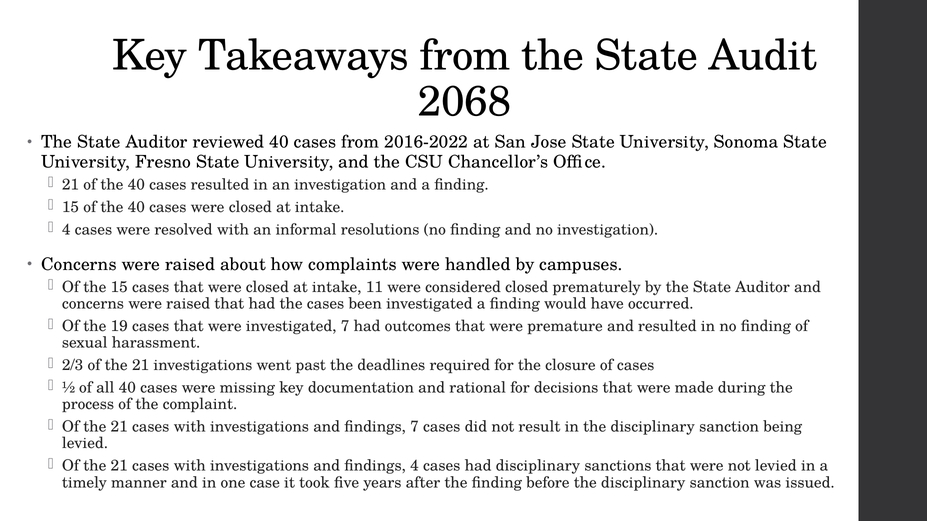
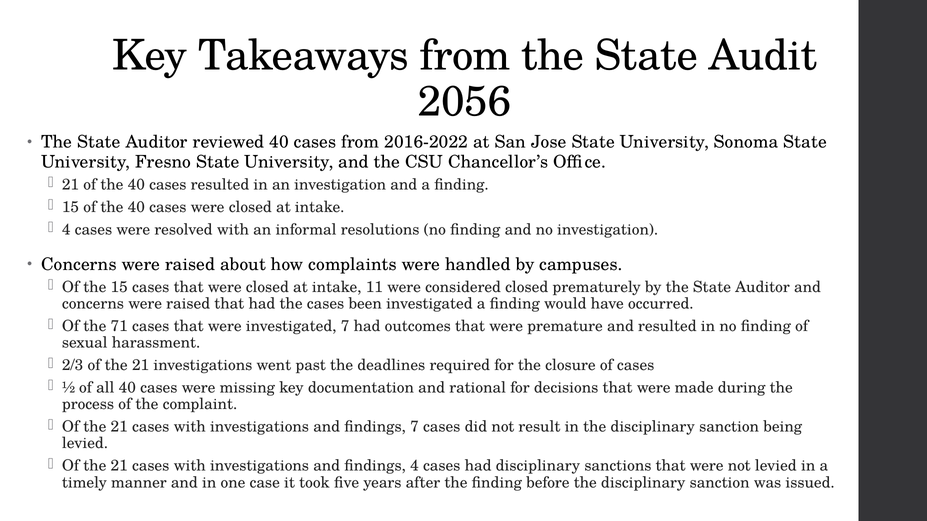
2068: 2068 -> 2056
19: 19 -> 71
